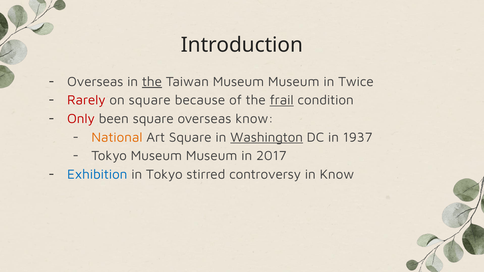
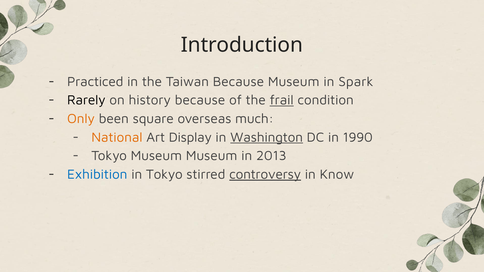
Overseas at (95, 82): Overseas -> Practiced
the at (152, 82) underline: present -> none
Taiwan Museum: Museum -> Because
Twice: Twice -> Spark
Rarely colour: red -> black
on square: square -> history
Only colour: red -> orange
overseas know: know -> much
Art Square: Square -> Display
1937: 1937 -> 1990
2017: 2017 -> 2013
controversy underline: none -> present
